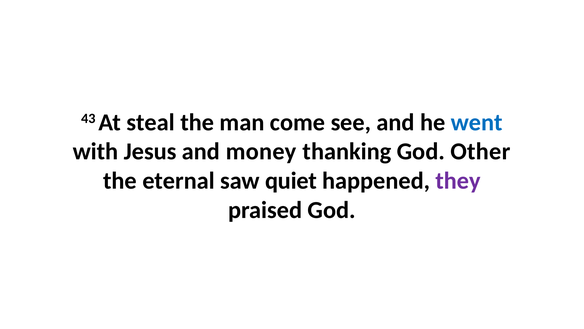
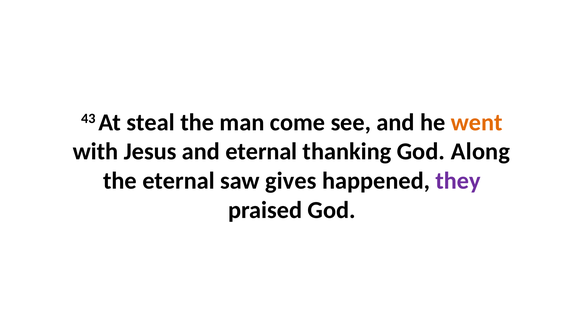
went colour: blue -> orange
and money: money -> eternal
Other: Other -> Along
quiet: quiet -> gives
